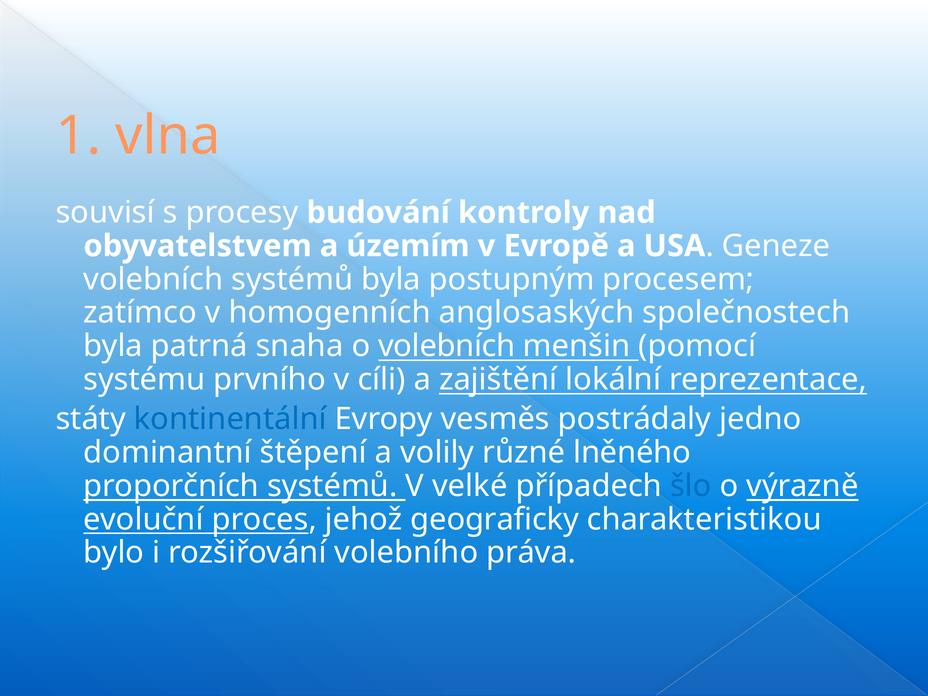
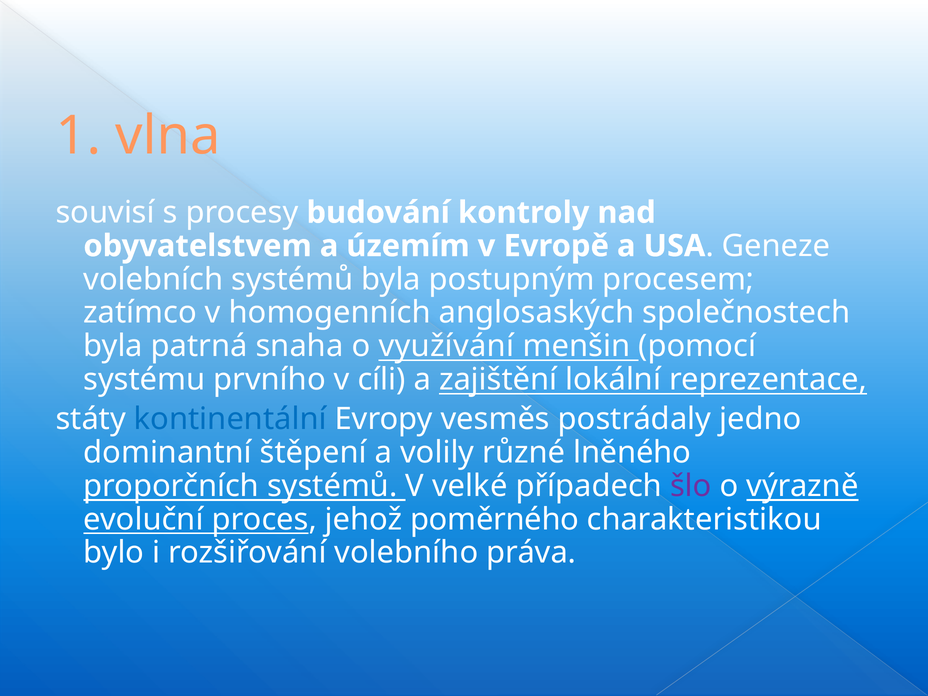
o volebních: volebních -> využívání
šlo colour: blue -> purple
geograficky: geograficky -> poměrného
